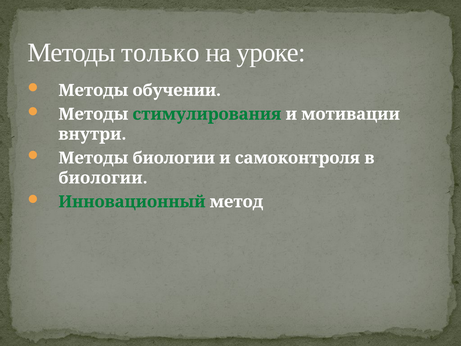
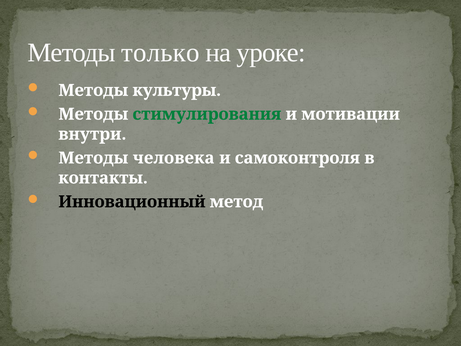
обучении: обучении -> культуры
Методы биологии: биологии -> человека
биологии at (103, 178): биологии -> контакты
Инновационный colour: green -> black
